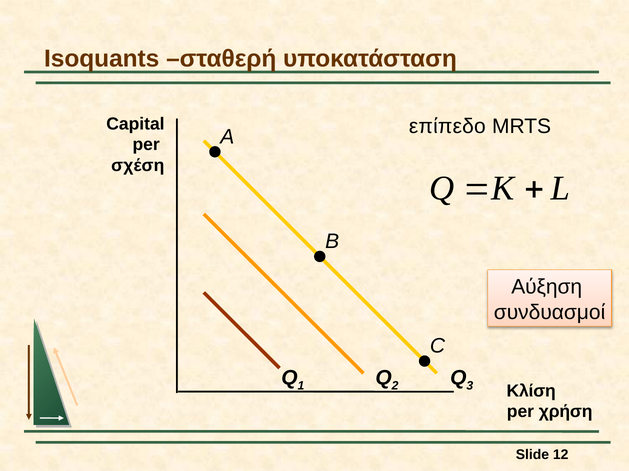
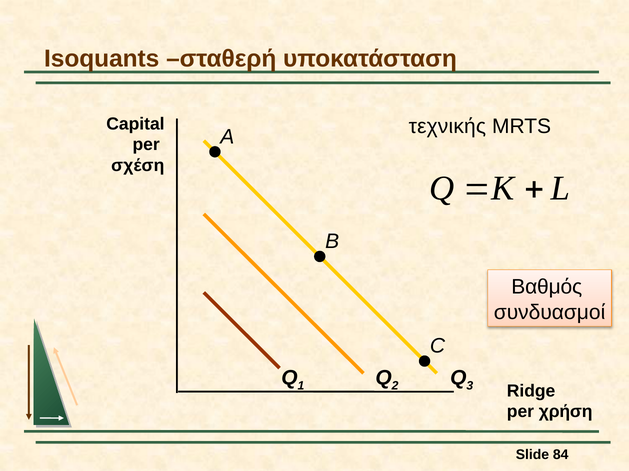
επίπεδο: επίπεδο -> τεχνικής
Αύξηση: Αύξηση -> Βαθμός
Κλίση: Κλίση -> Ridge
12: 12 -> 84
